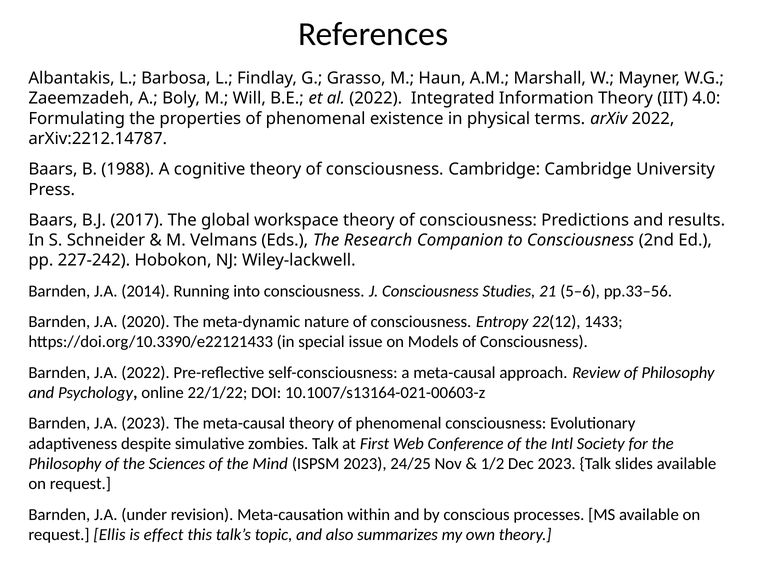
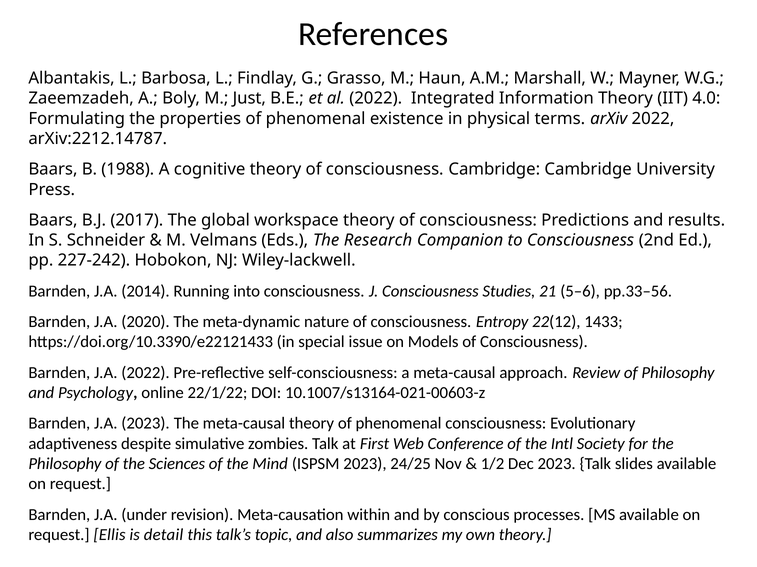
Will: Will -> Just
effect: effect -> detail
